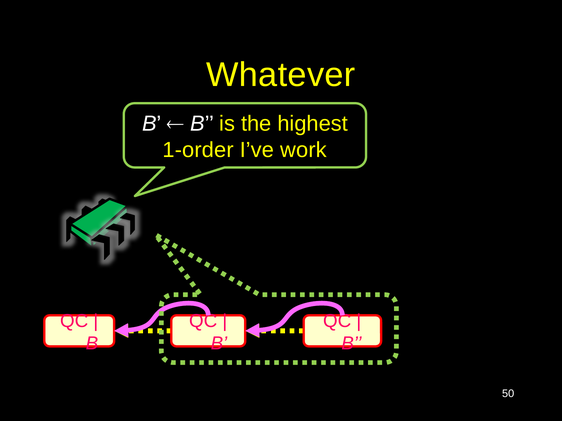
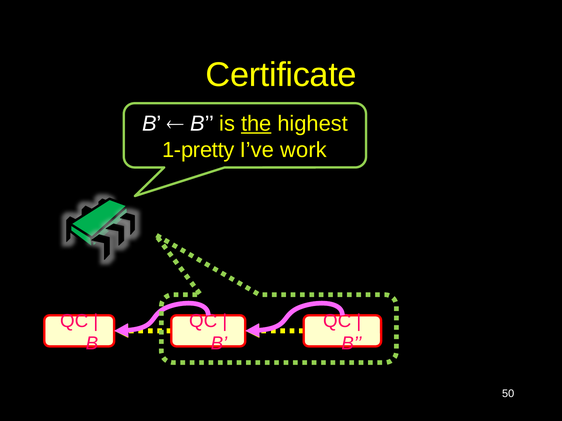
Whatever: Whatever -> Certificate
the underline: none -> present
1-order: 1-order -> 1-pretty
